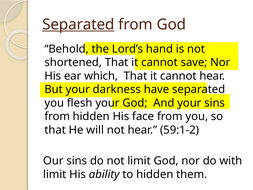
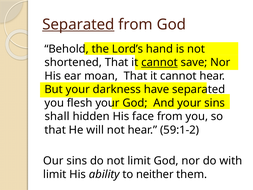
cannot at (159, 62) underline: none -> present
which: which -> moan
from at (57, 116): from -> shall
to hidden: hidden -> neither
